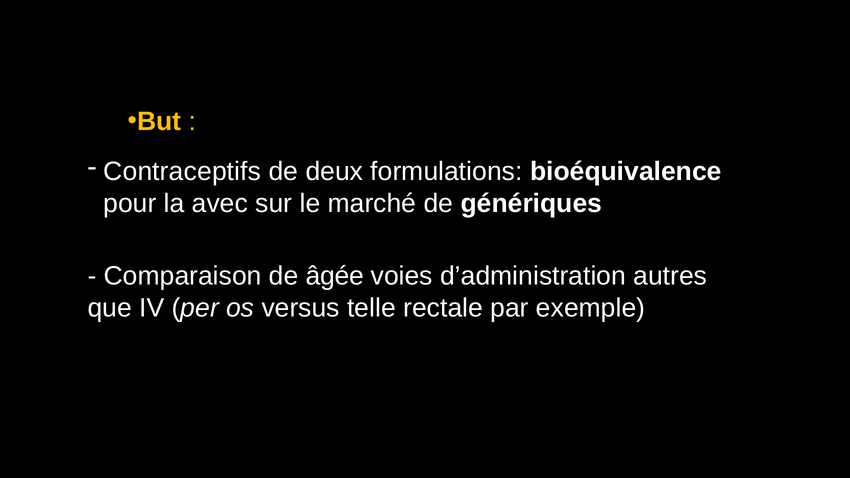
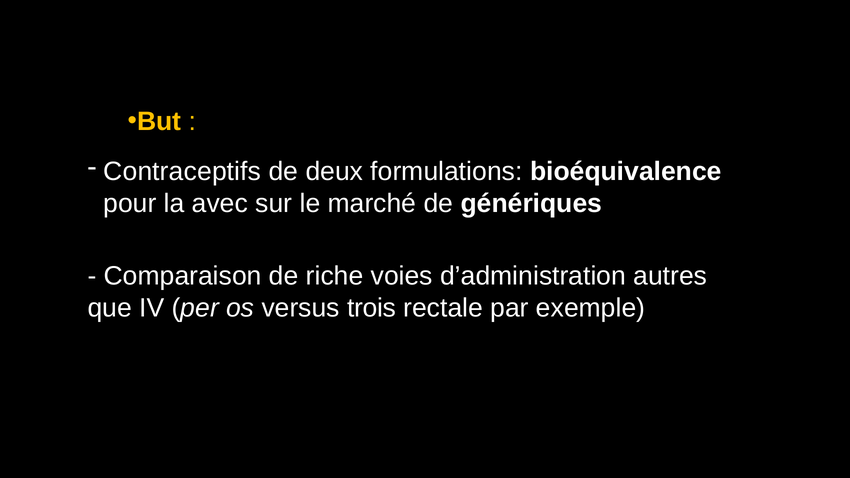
âgée: âgée -> riche
telle: telle -> trois
